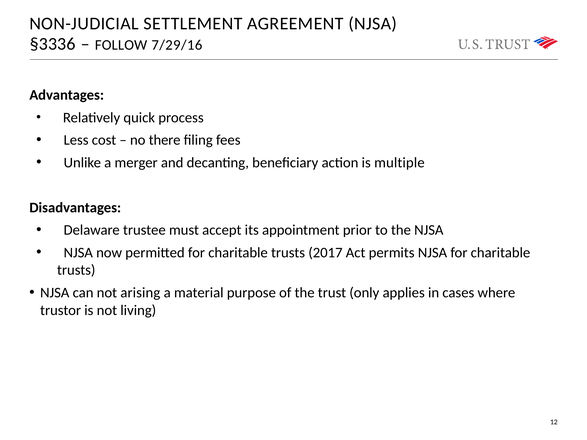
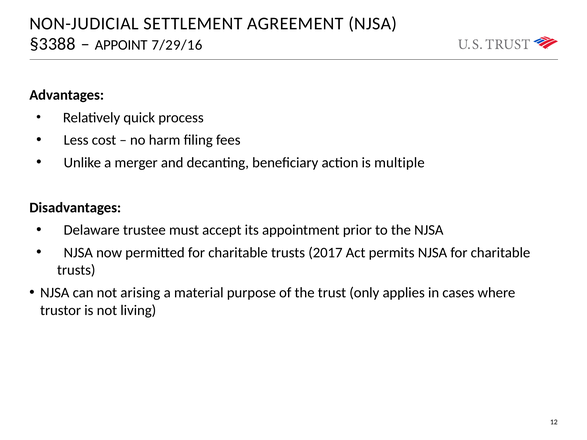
§3336: §3336 -> §3388
FOLLOW: FOLLOW -> APPOINT
there: there -> harm
